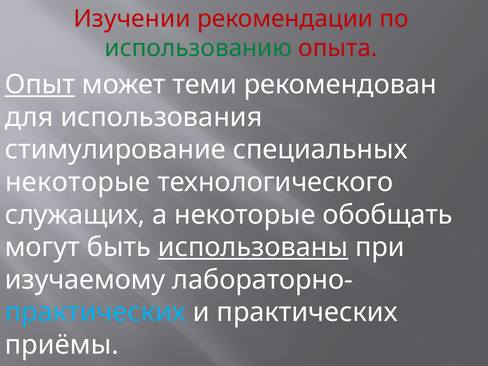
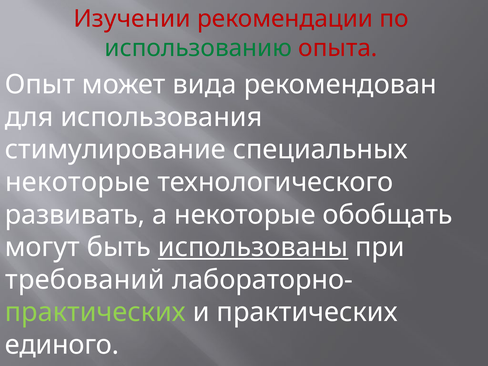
Опыт underline: present -> none
теми: теми -> вида
служащих: служащих -> развивать
изучаемому: изучаемому -> требований
практических at (95, 312) colour: light blue -> light green
приёмы: приёмы -> единого
